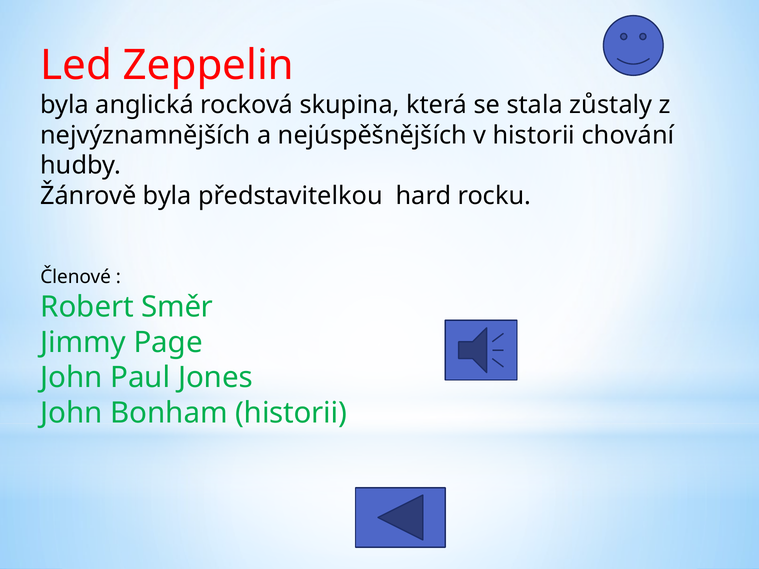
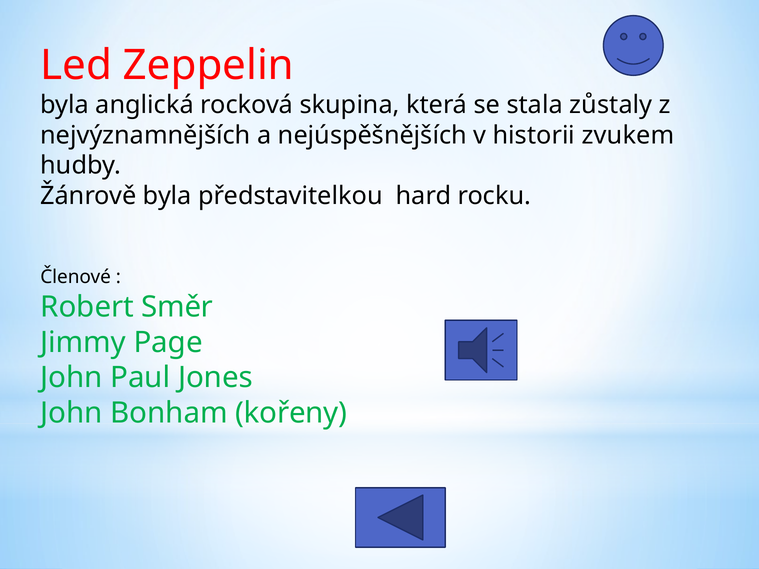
chování: chování -> zvukem
Bonham historii: historii -> kořeny
